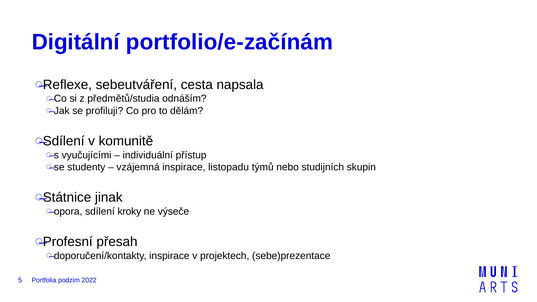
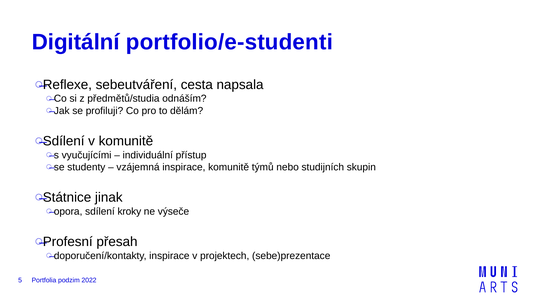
portfolio/e-začínám: portfolio/e-začínám -> portfolio/e-studenti
inspirace listopadu: listopadu -> komunitě
